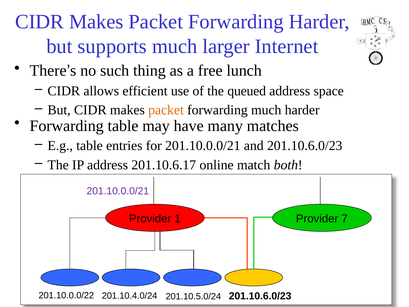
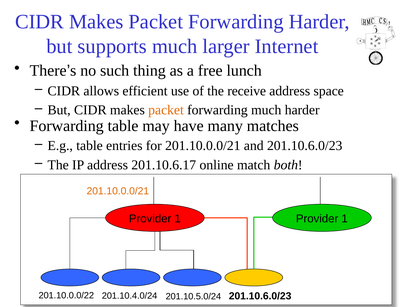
queued: queued -> receive
201.10.0.0/21 at (118, 191) colour: purple -> orange
1 Provider 7: 7 -> 1
